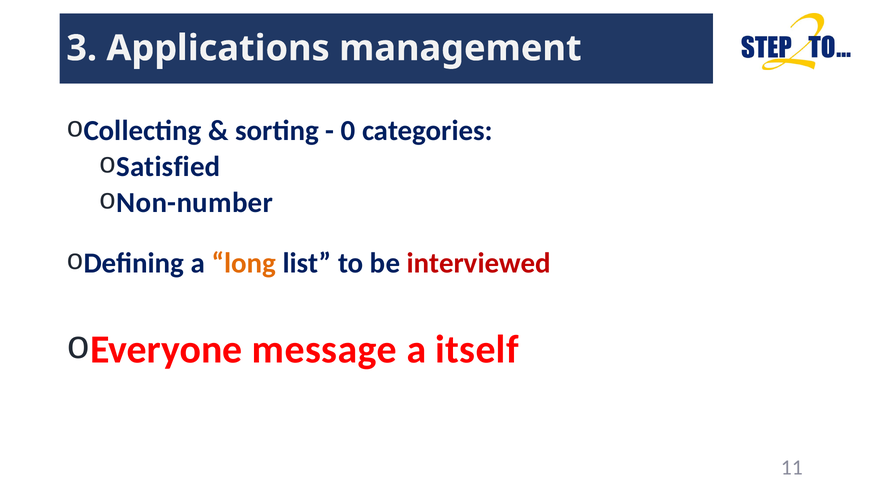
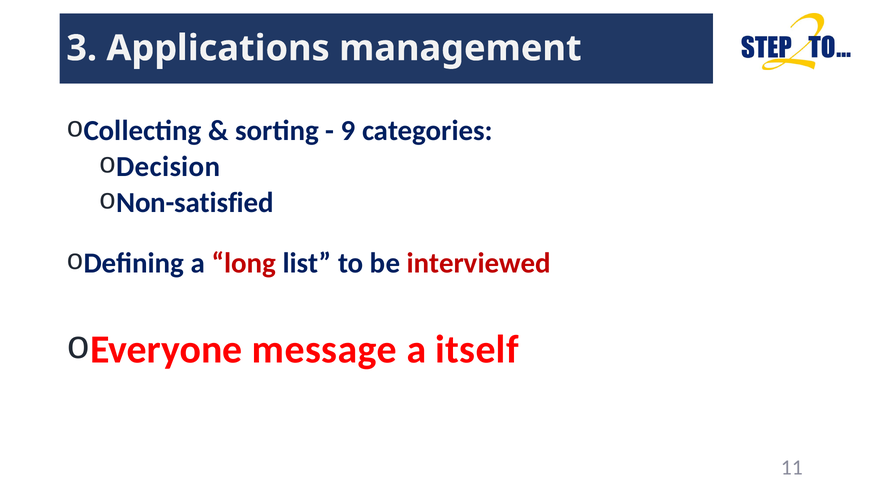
0: 0 -> 9
Satisfied: Satisfied -> Decision
Non-number: Non-number -> Non-satisfied
long colour: orange -> red
